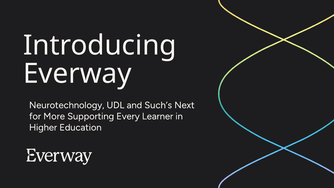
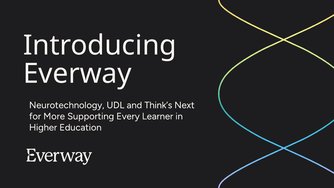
Such’s: Such’s -> Think’s
